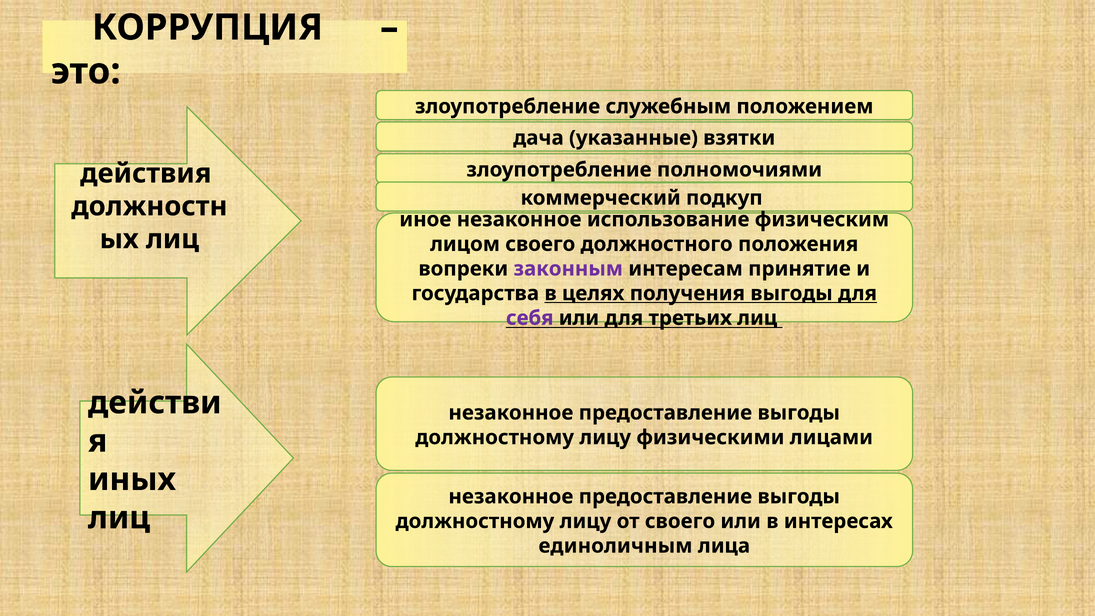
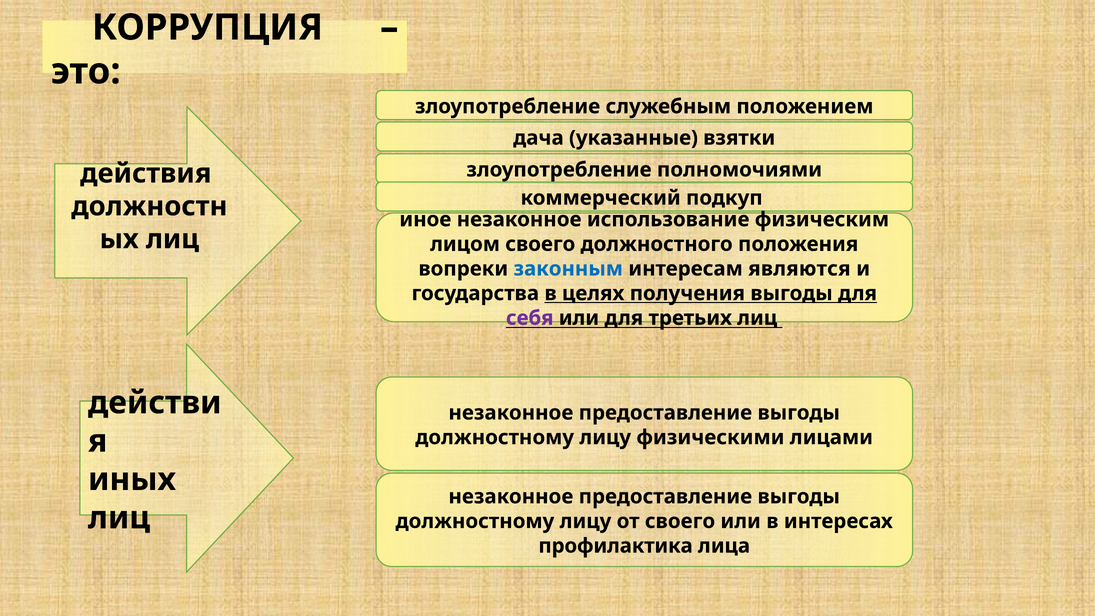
законным colour: purple -> blue
принятие: принятие -> являются
единоличным: единоличным -> профилактика
